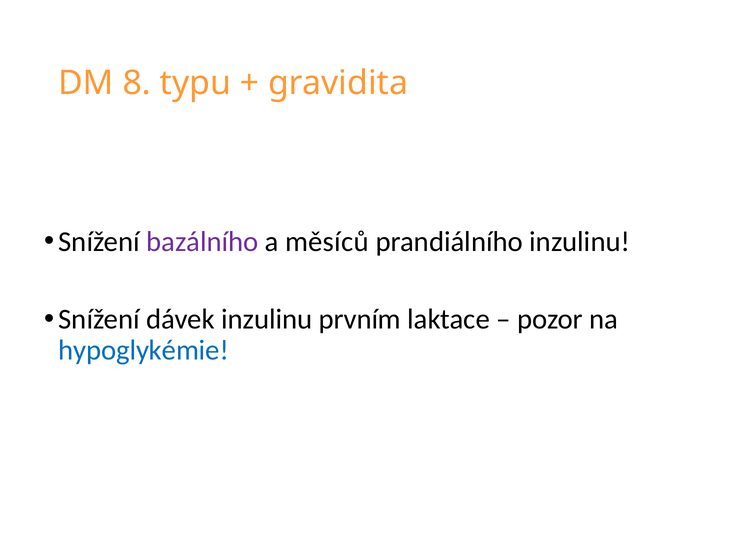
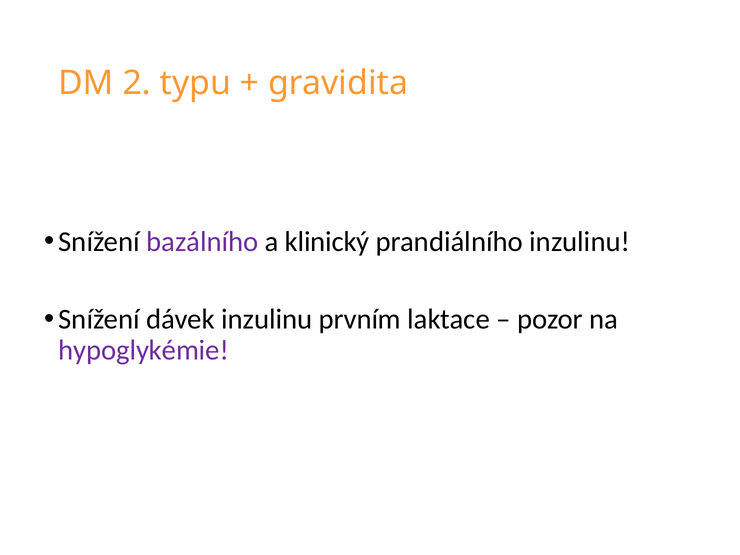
8: 8 -> 2
měsíců: měsíců -> klinický
hypoglykémie colour: blue -> purple
